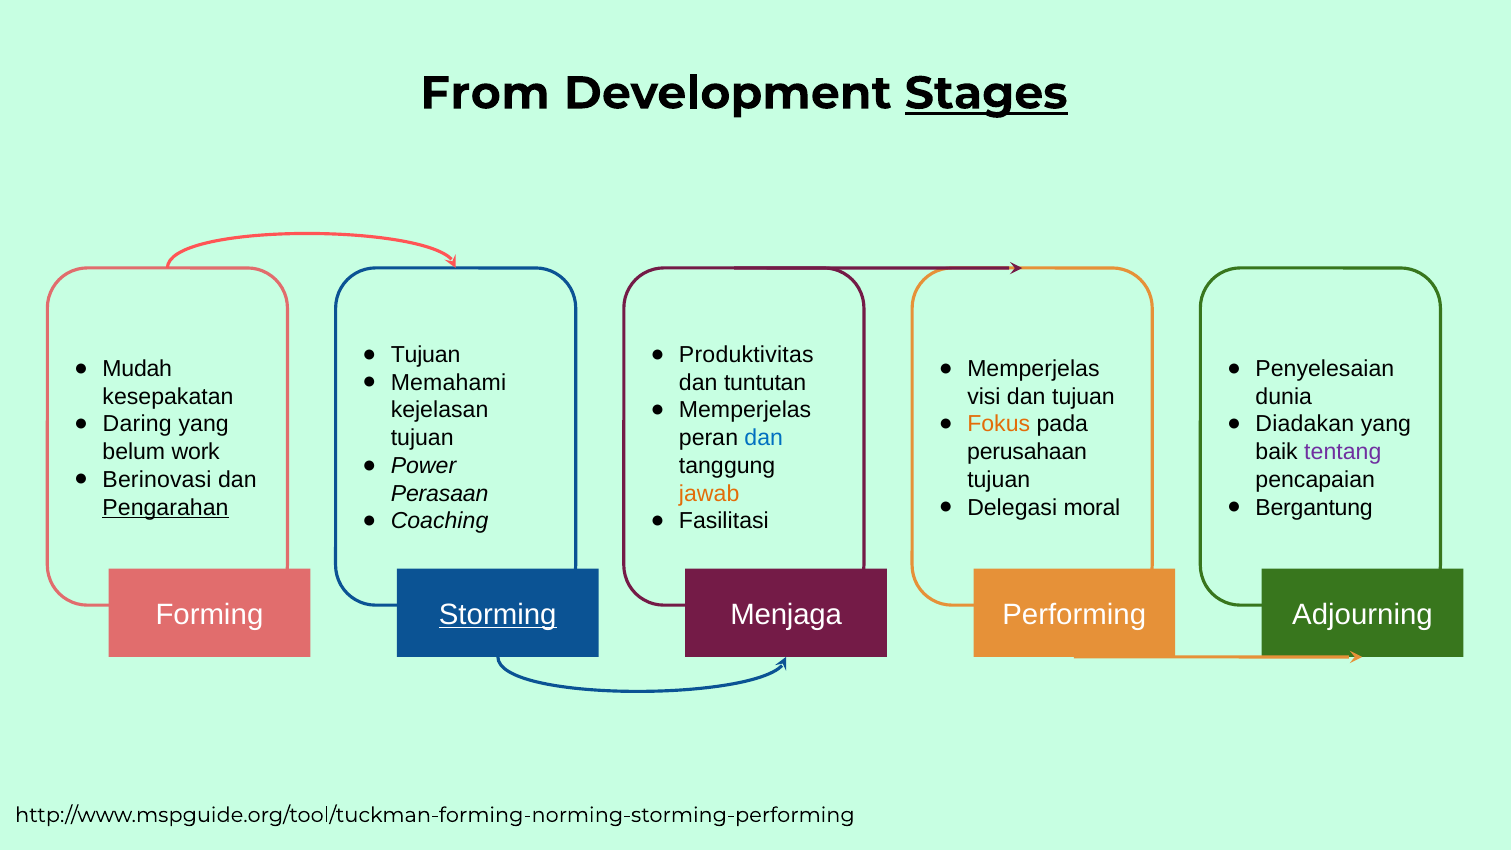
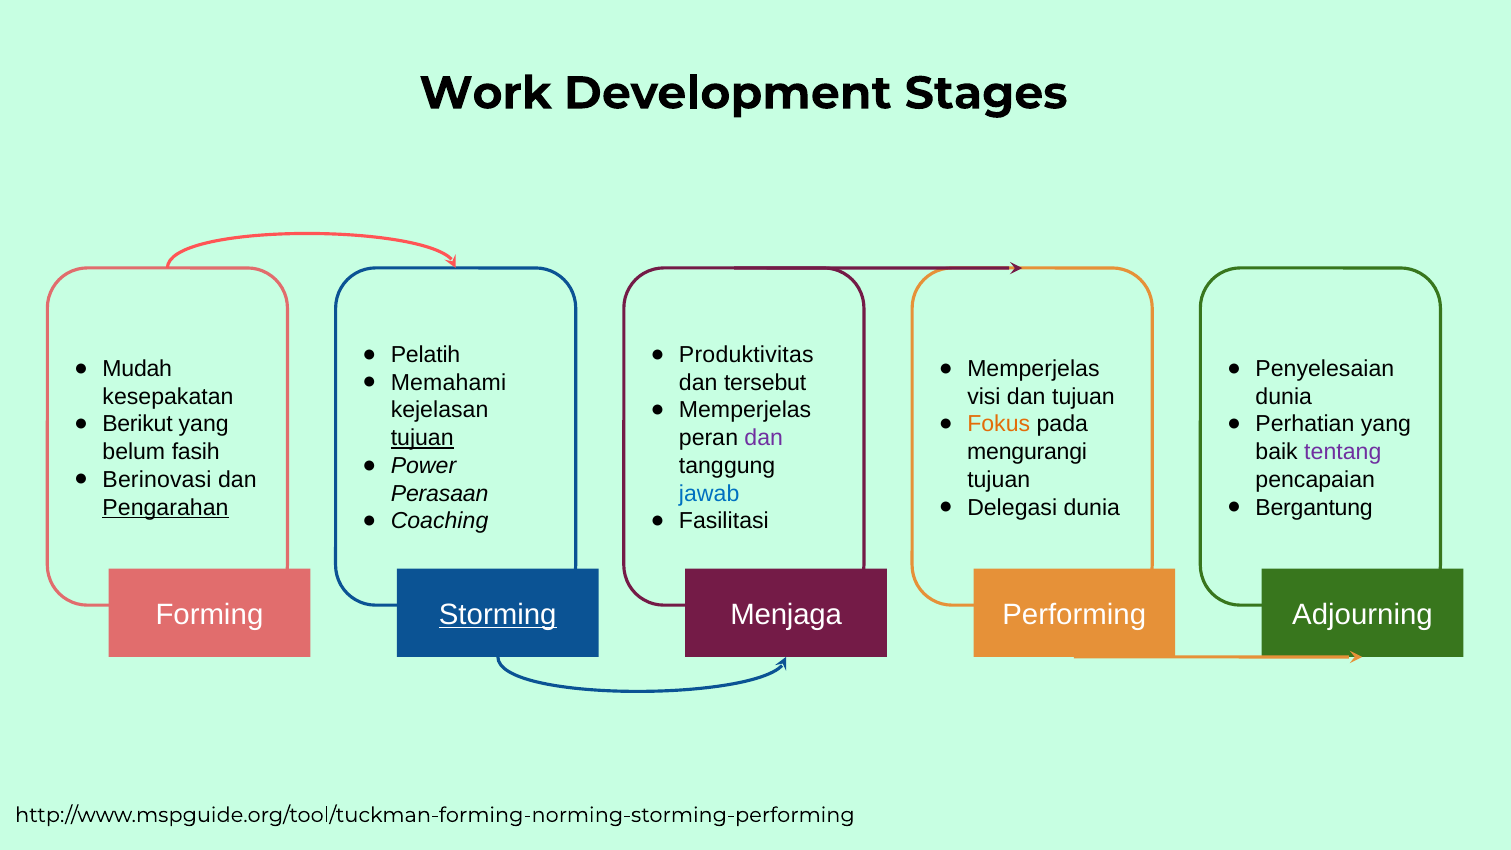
From: From -> Work
Stages underline: present -> none
Tujuan at (426, 355): Tujuan -> Pelatih
tuntutan: tuntutan -> tersebut
Daring: Daring -> Berikut
Diadakan: Diadakan -> Perhatian
tujuan at (422, 438) underline: none -> present
dan at (764, 438) colour: blue -> purple
work: work -> fasih
perusahaan: perusahaan -> mengurangi
jawab colour: orange -> blue
Delegasi moral: moral -> dunia
